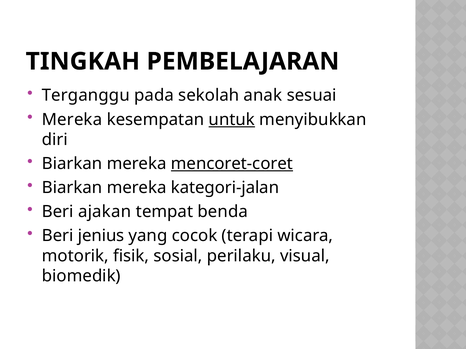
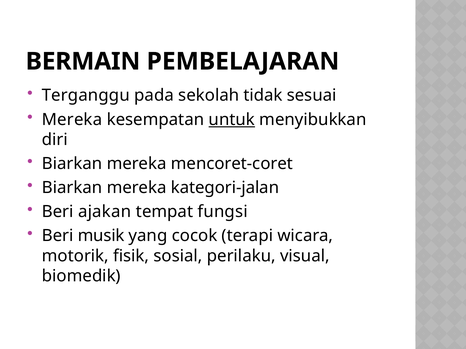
TINGKAH: TINGKAH -> BERMAIN
anak: anak -> tidak
mencoret-coret underline: present -> none
benda: benda -> fungsi
jenius: jenius -> musik
